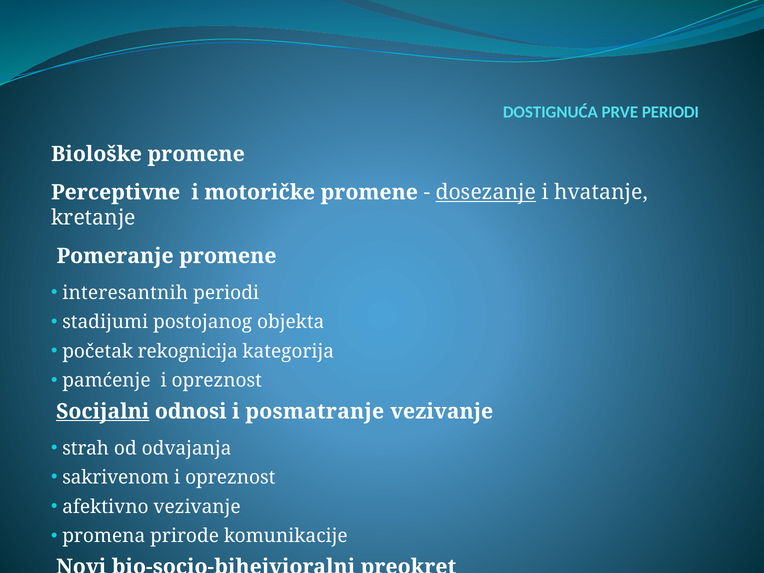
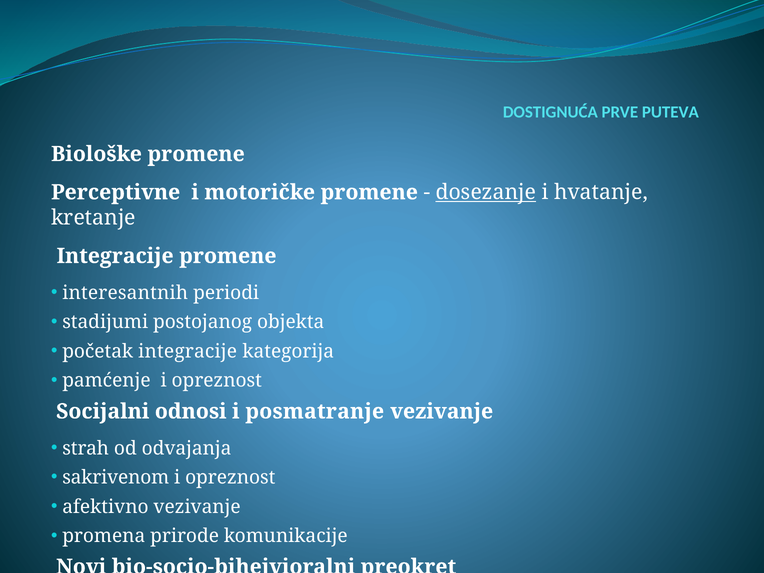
PRVE PERIODI: PERIODI -> PUTEVA
Pomeranje at (115, 256): Pomeranje -> Integracije
početak rekognicija: rekognicija -> integracije
Socijalni underline: present -> none
